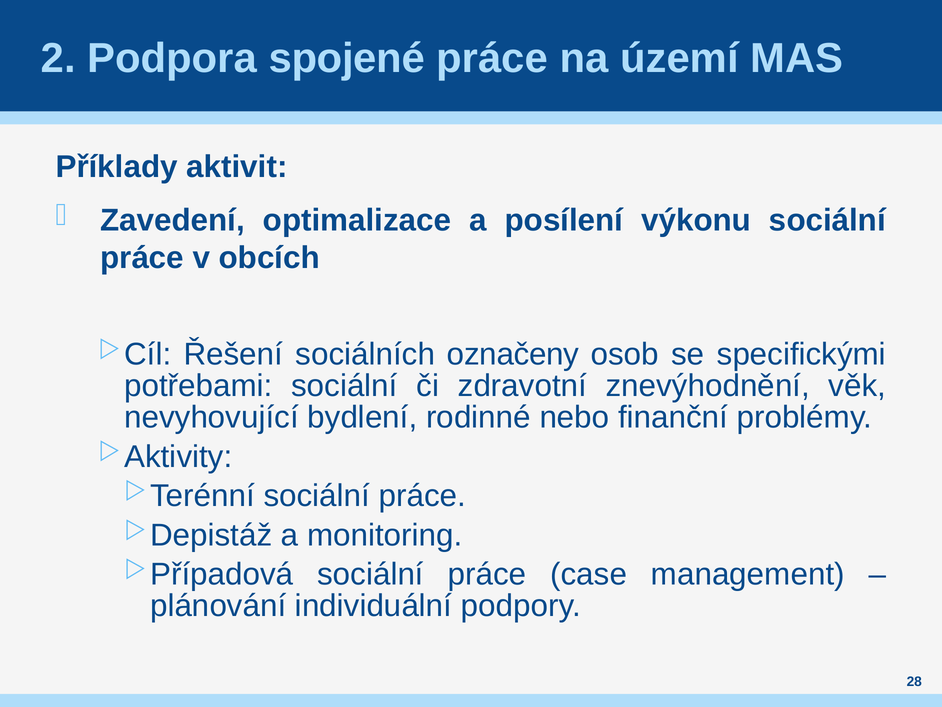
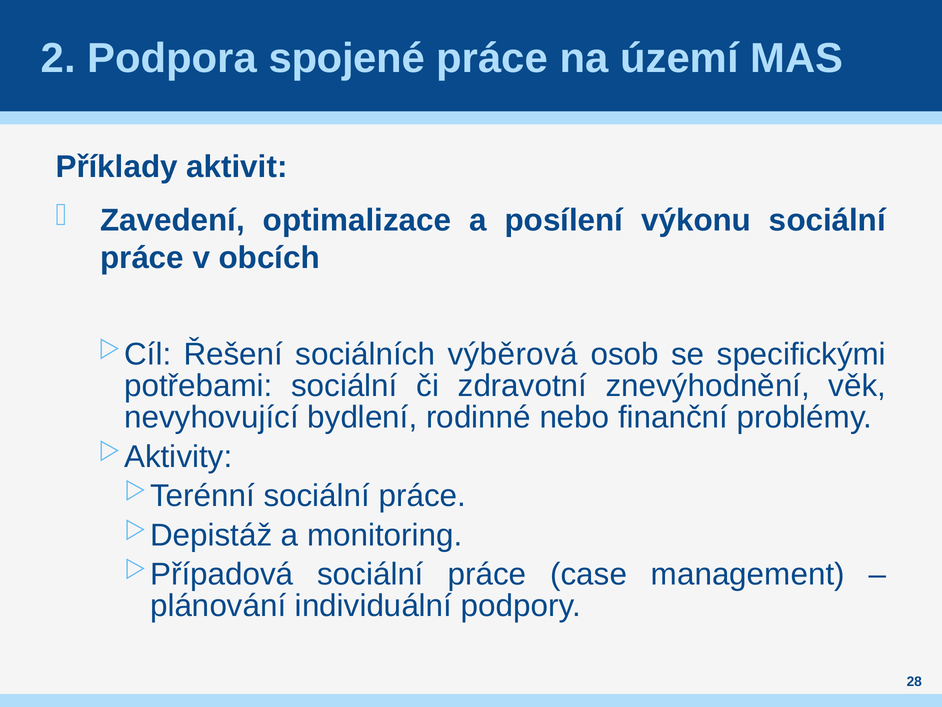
označeny: označeny -> výběrová
